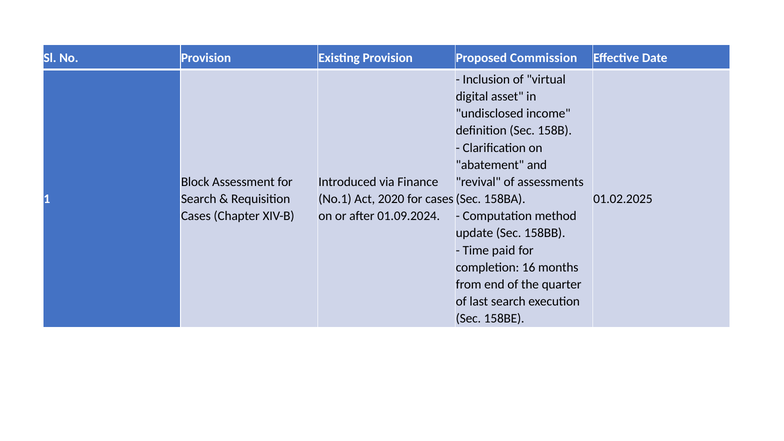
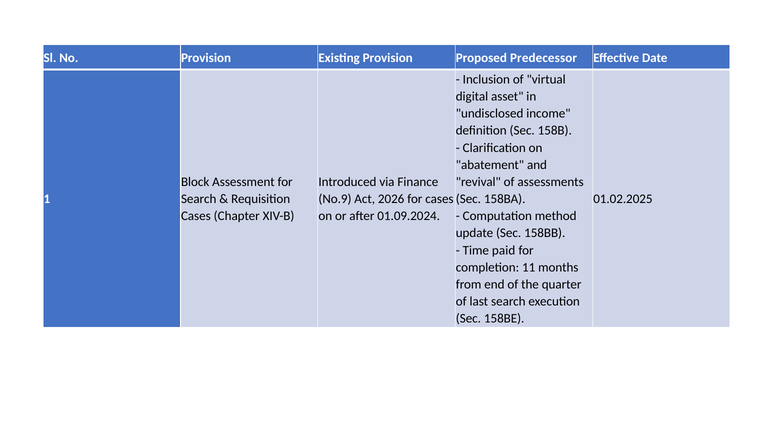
Commission: Commission -> Predecessor
No.1: No.1 -> No.9
2020: 2020 -> 2026
16: 16 -> 11
